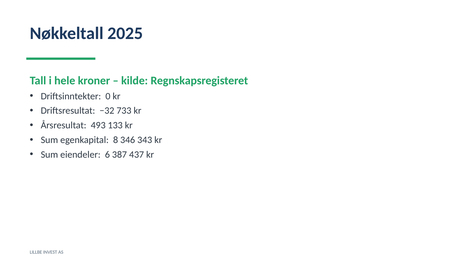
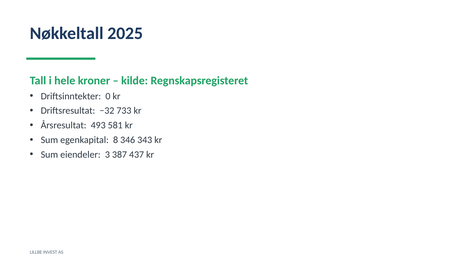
133: 133 -> 581
6: 6 -> 3
